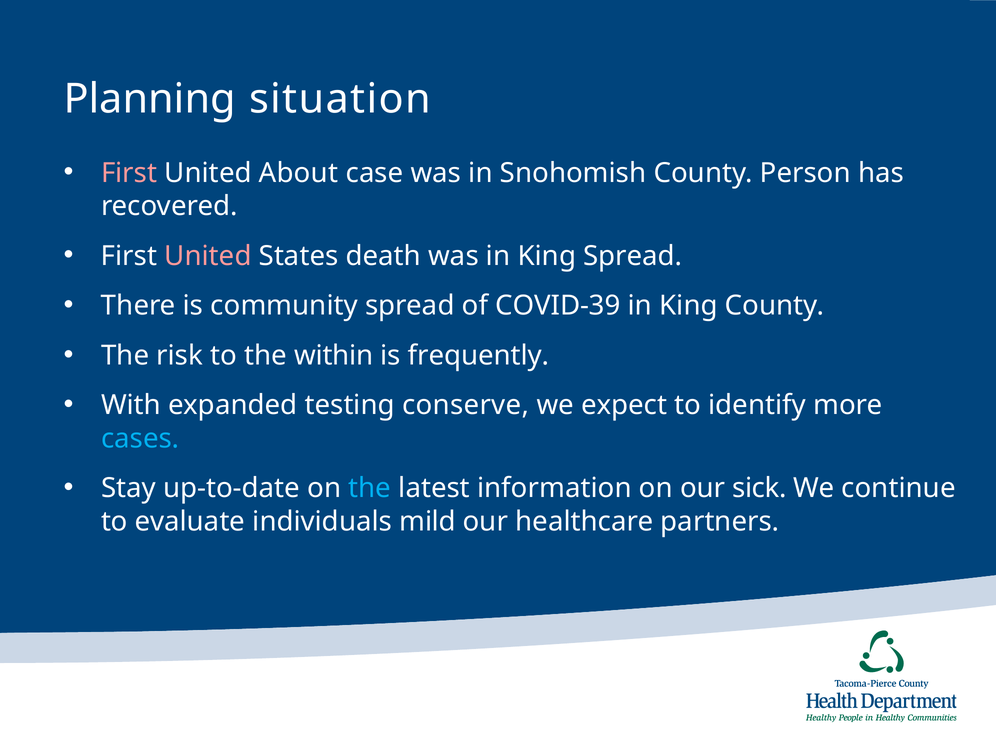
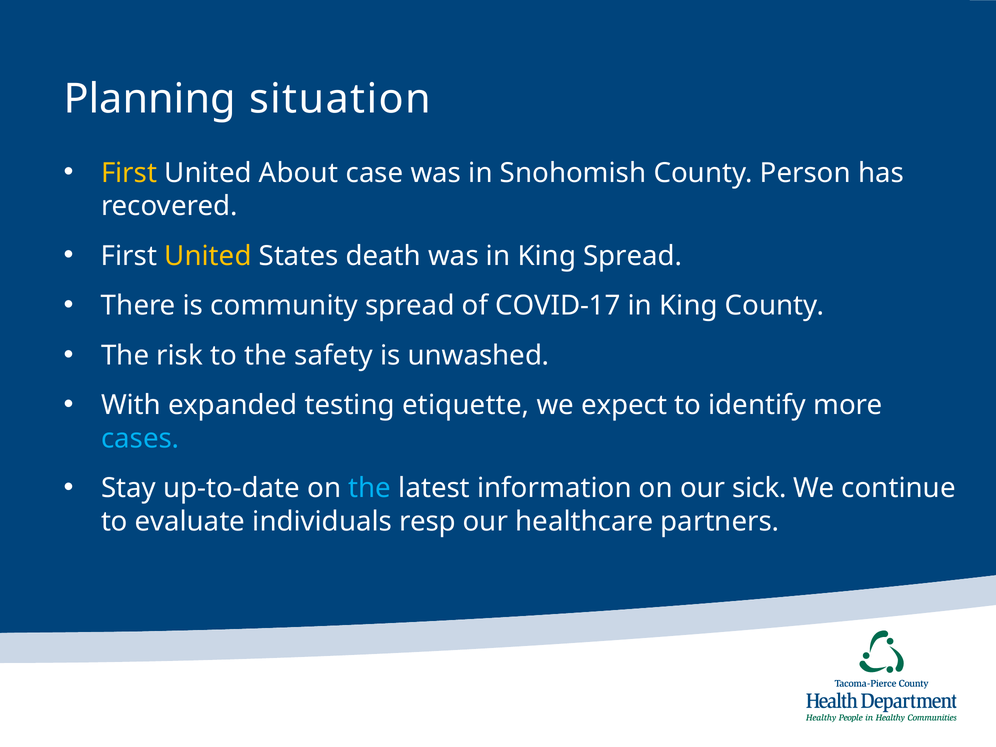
First at (129, 173) colour: pink -> yellow
United at (208, 256) colour: pink -> yellow
COVID-39: COVID-39 -> COVID-17
within: within -> safety
frequently: frequently -> unwashed
conserve: conserve -> etiquette
mild: mild -> resp
